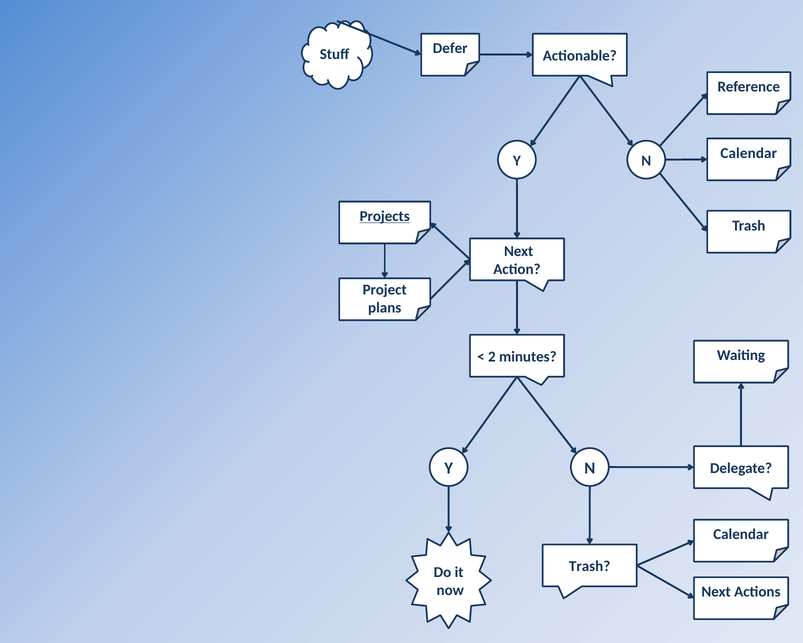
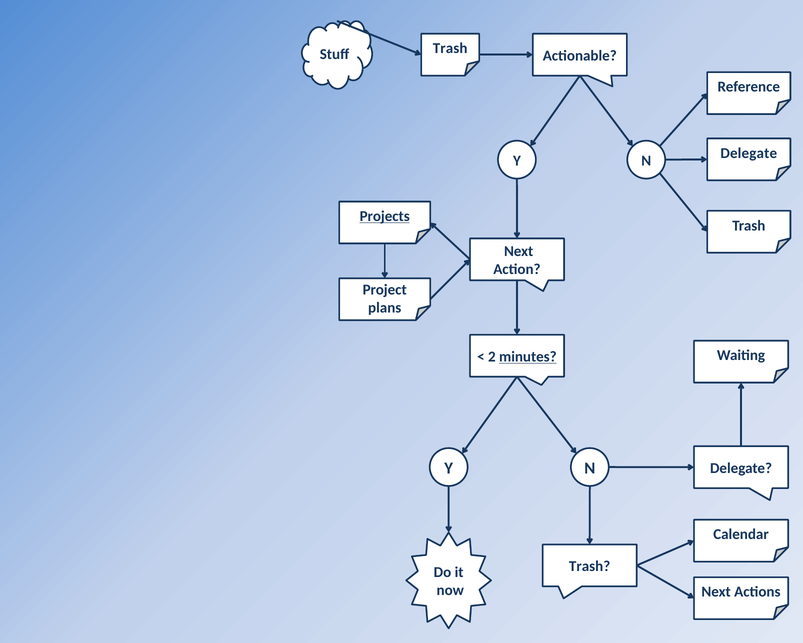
Defer at (450, 48): Defer -> Trash
Calendar at (749, 153): Calendar -> Delegate
minutes underline: none -> present
